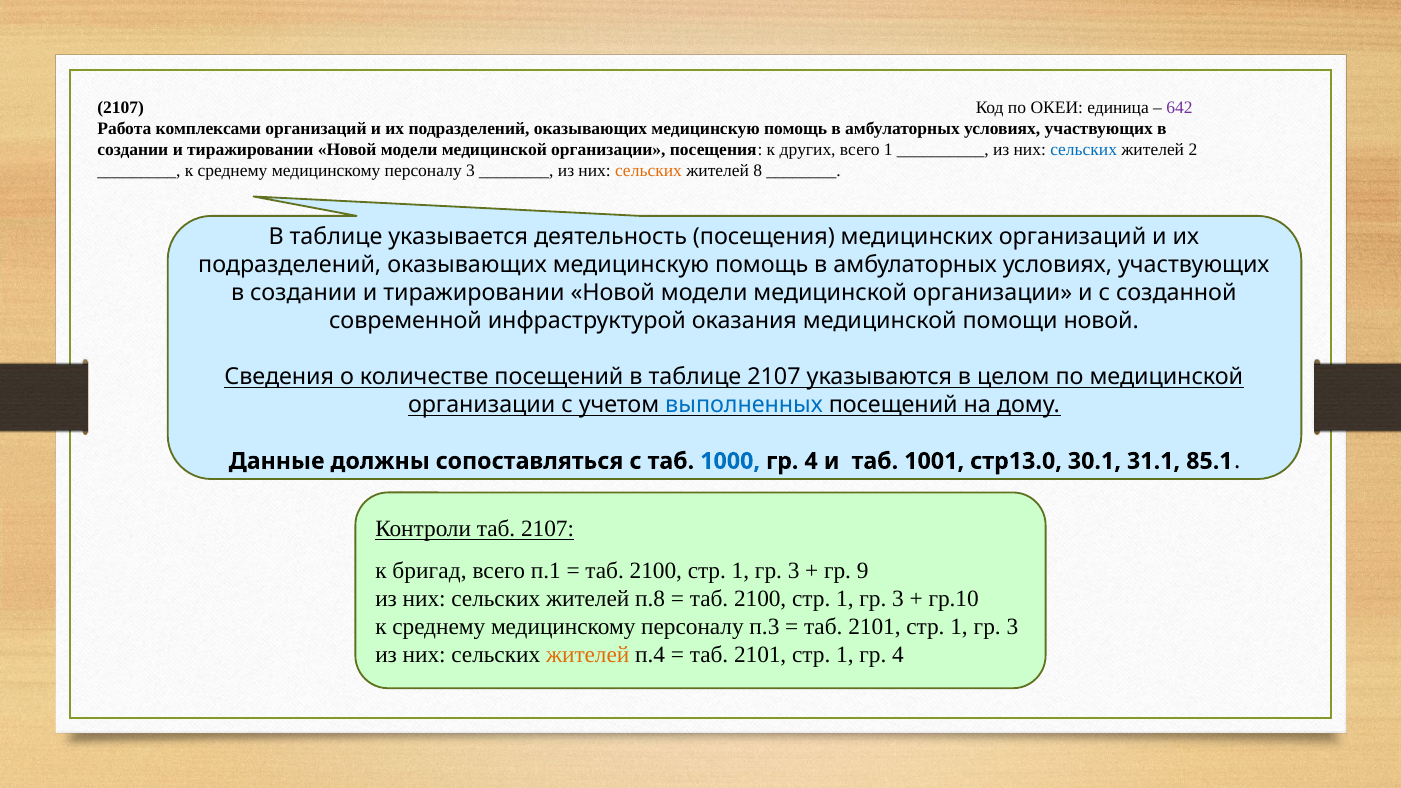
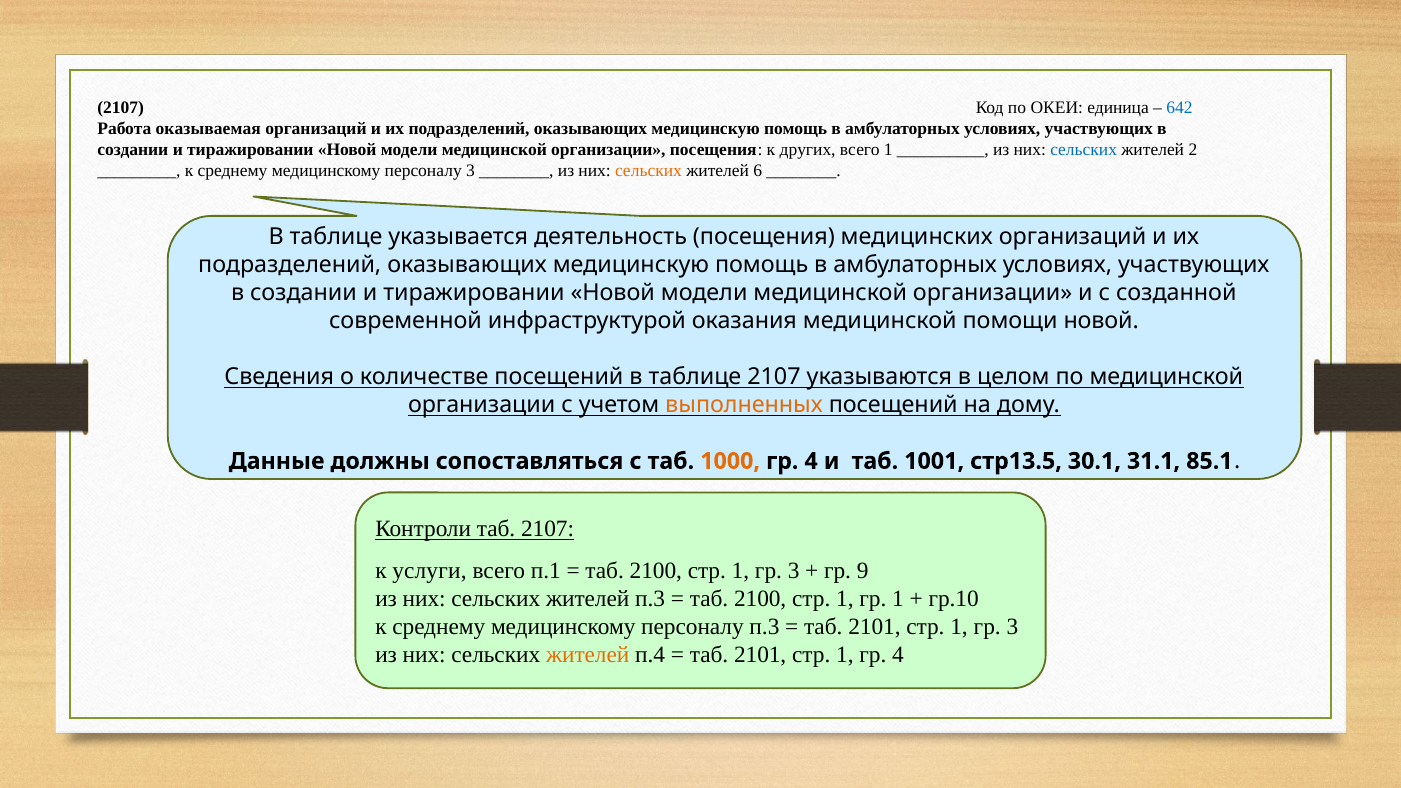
642 colour: purple -> blue
комплексами: комплексами -> оказываемая
8: 8 -> 6
выполненных colour: blue -> orange
1000 colour: blue -> orange
стр13.0: стр13.0 -> стр13.5
бригад: бригад -> услуги
жителей п.8: п.8 -> п.3
3 at (898, 599): 3 -> 1
